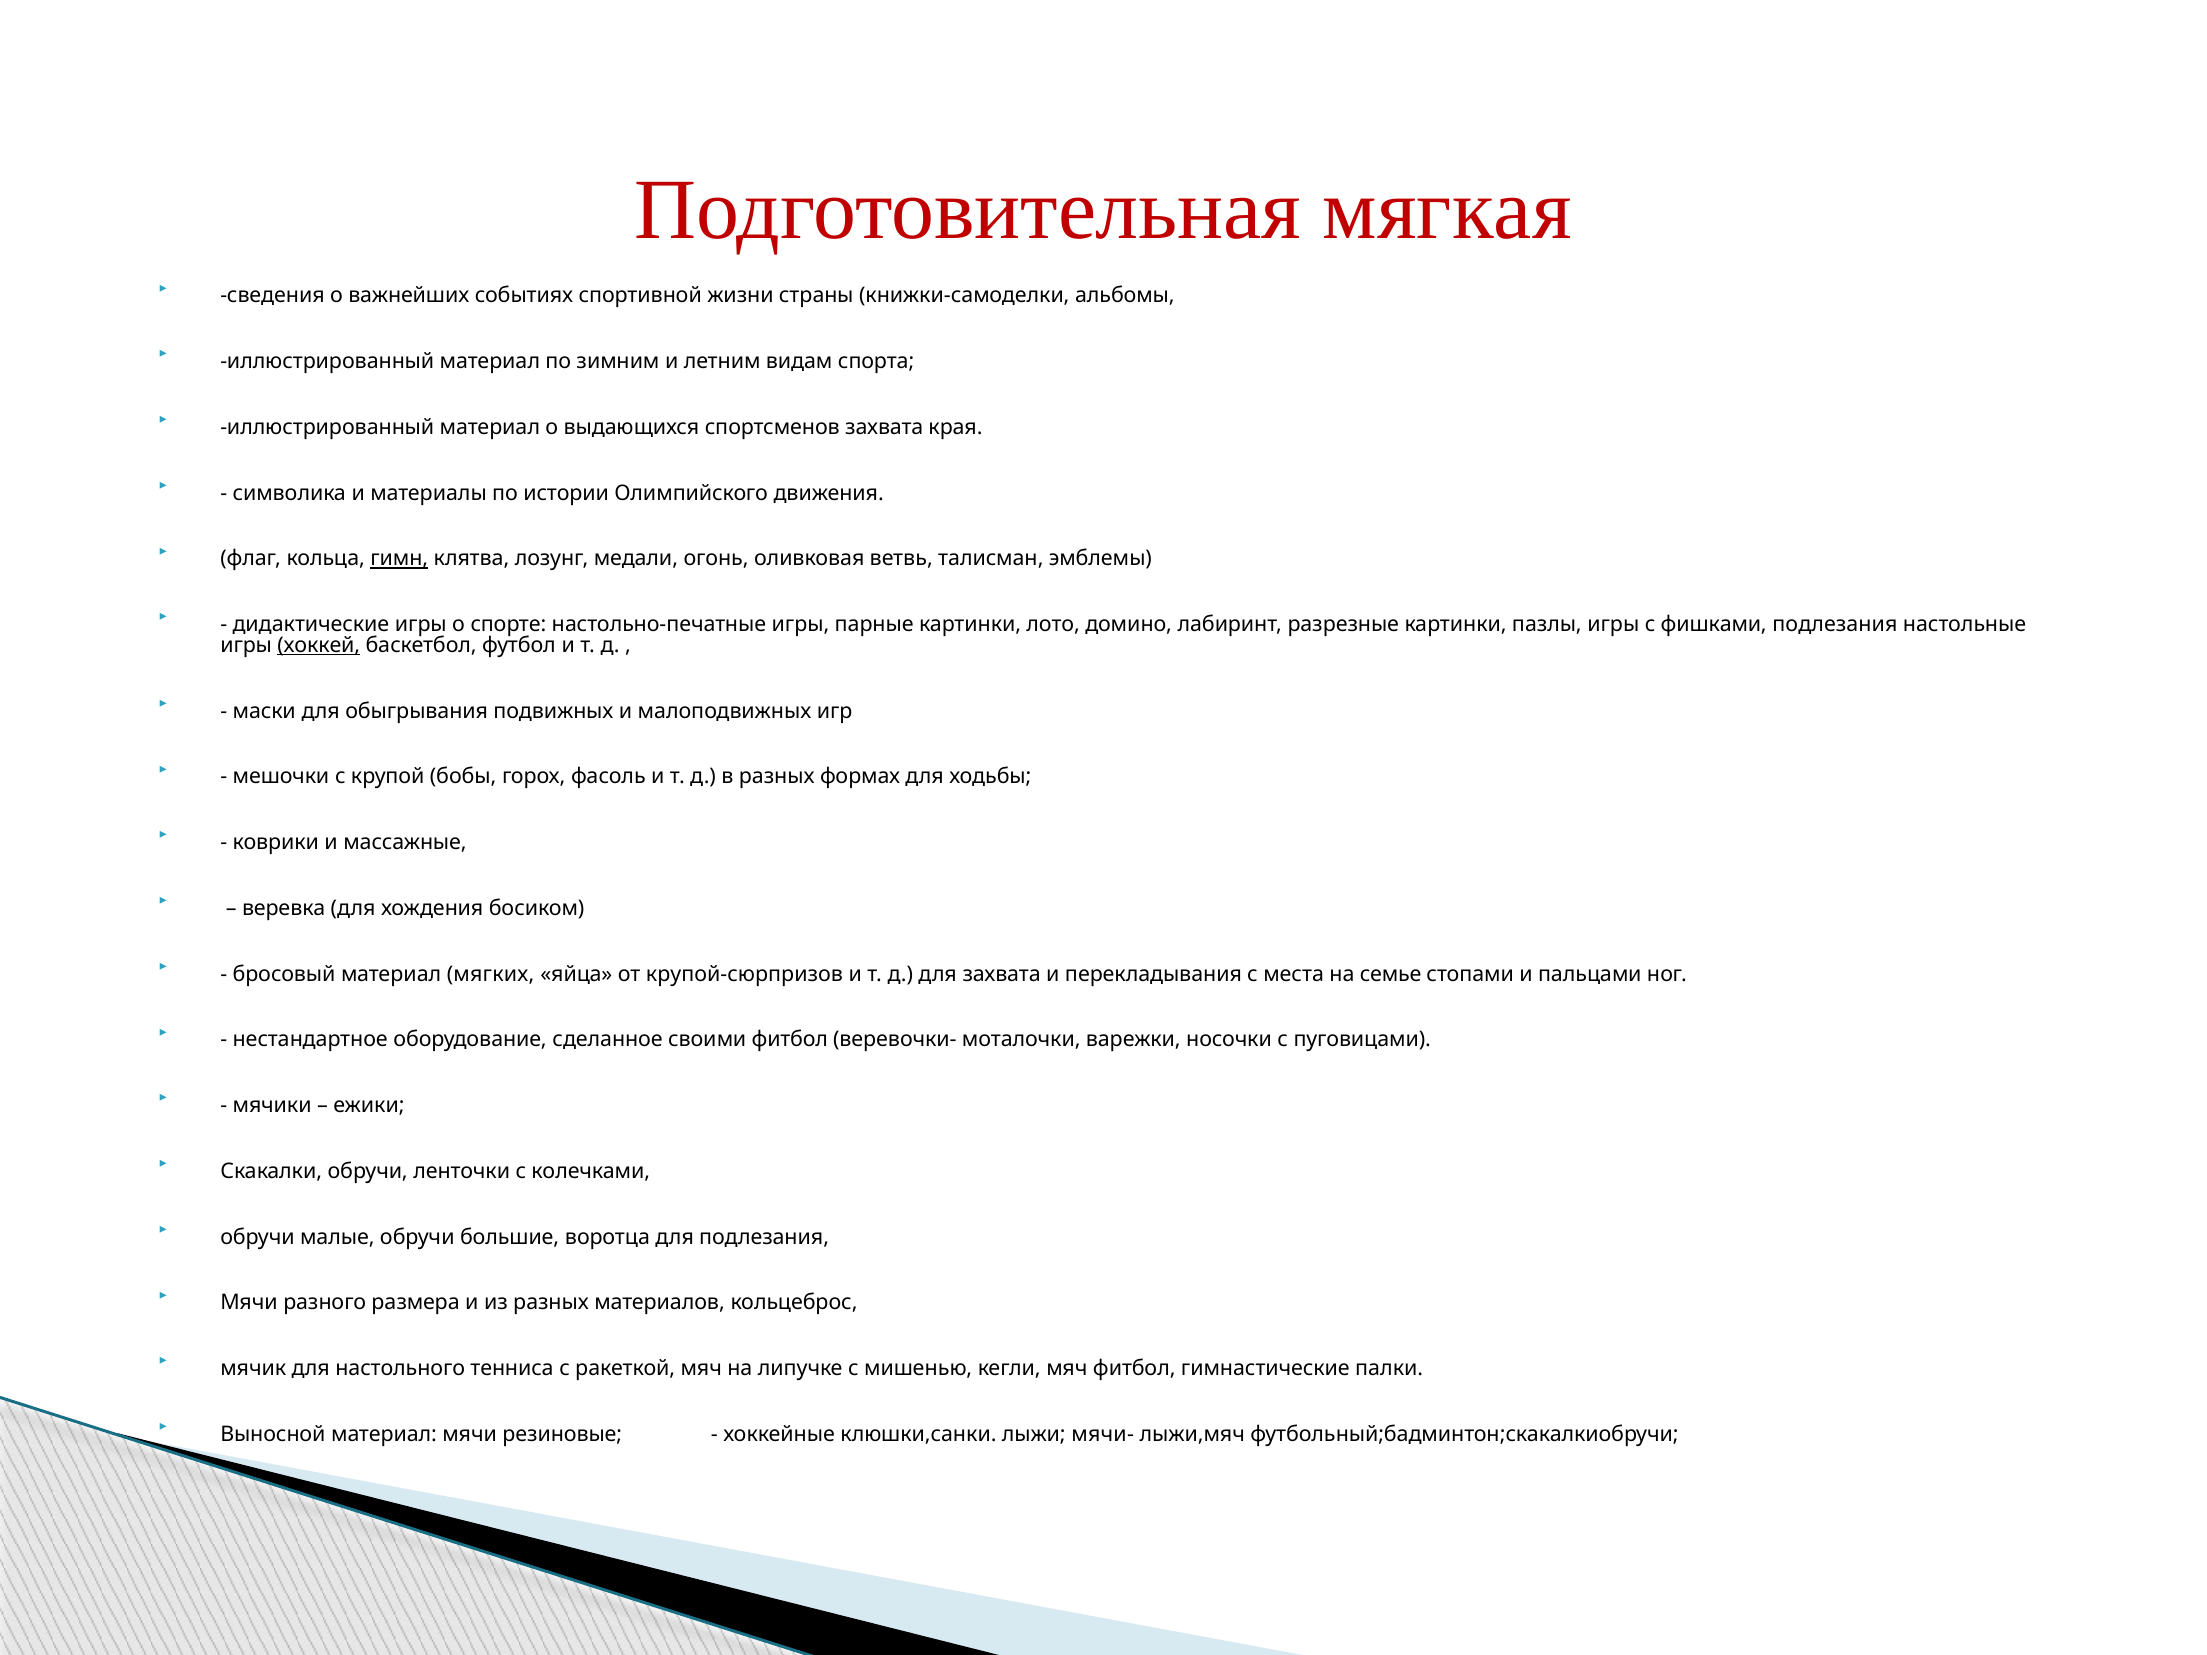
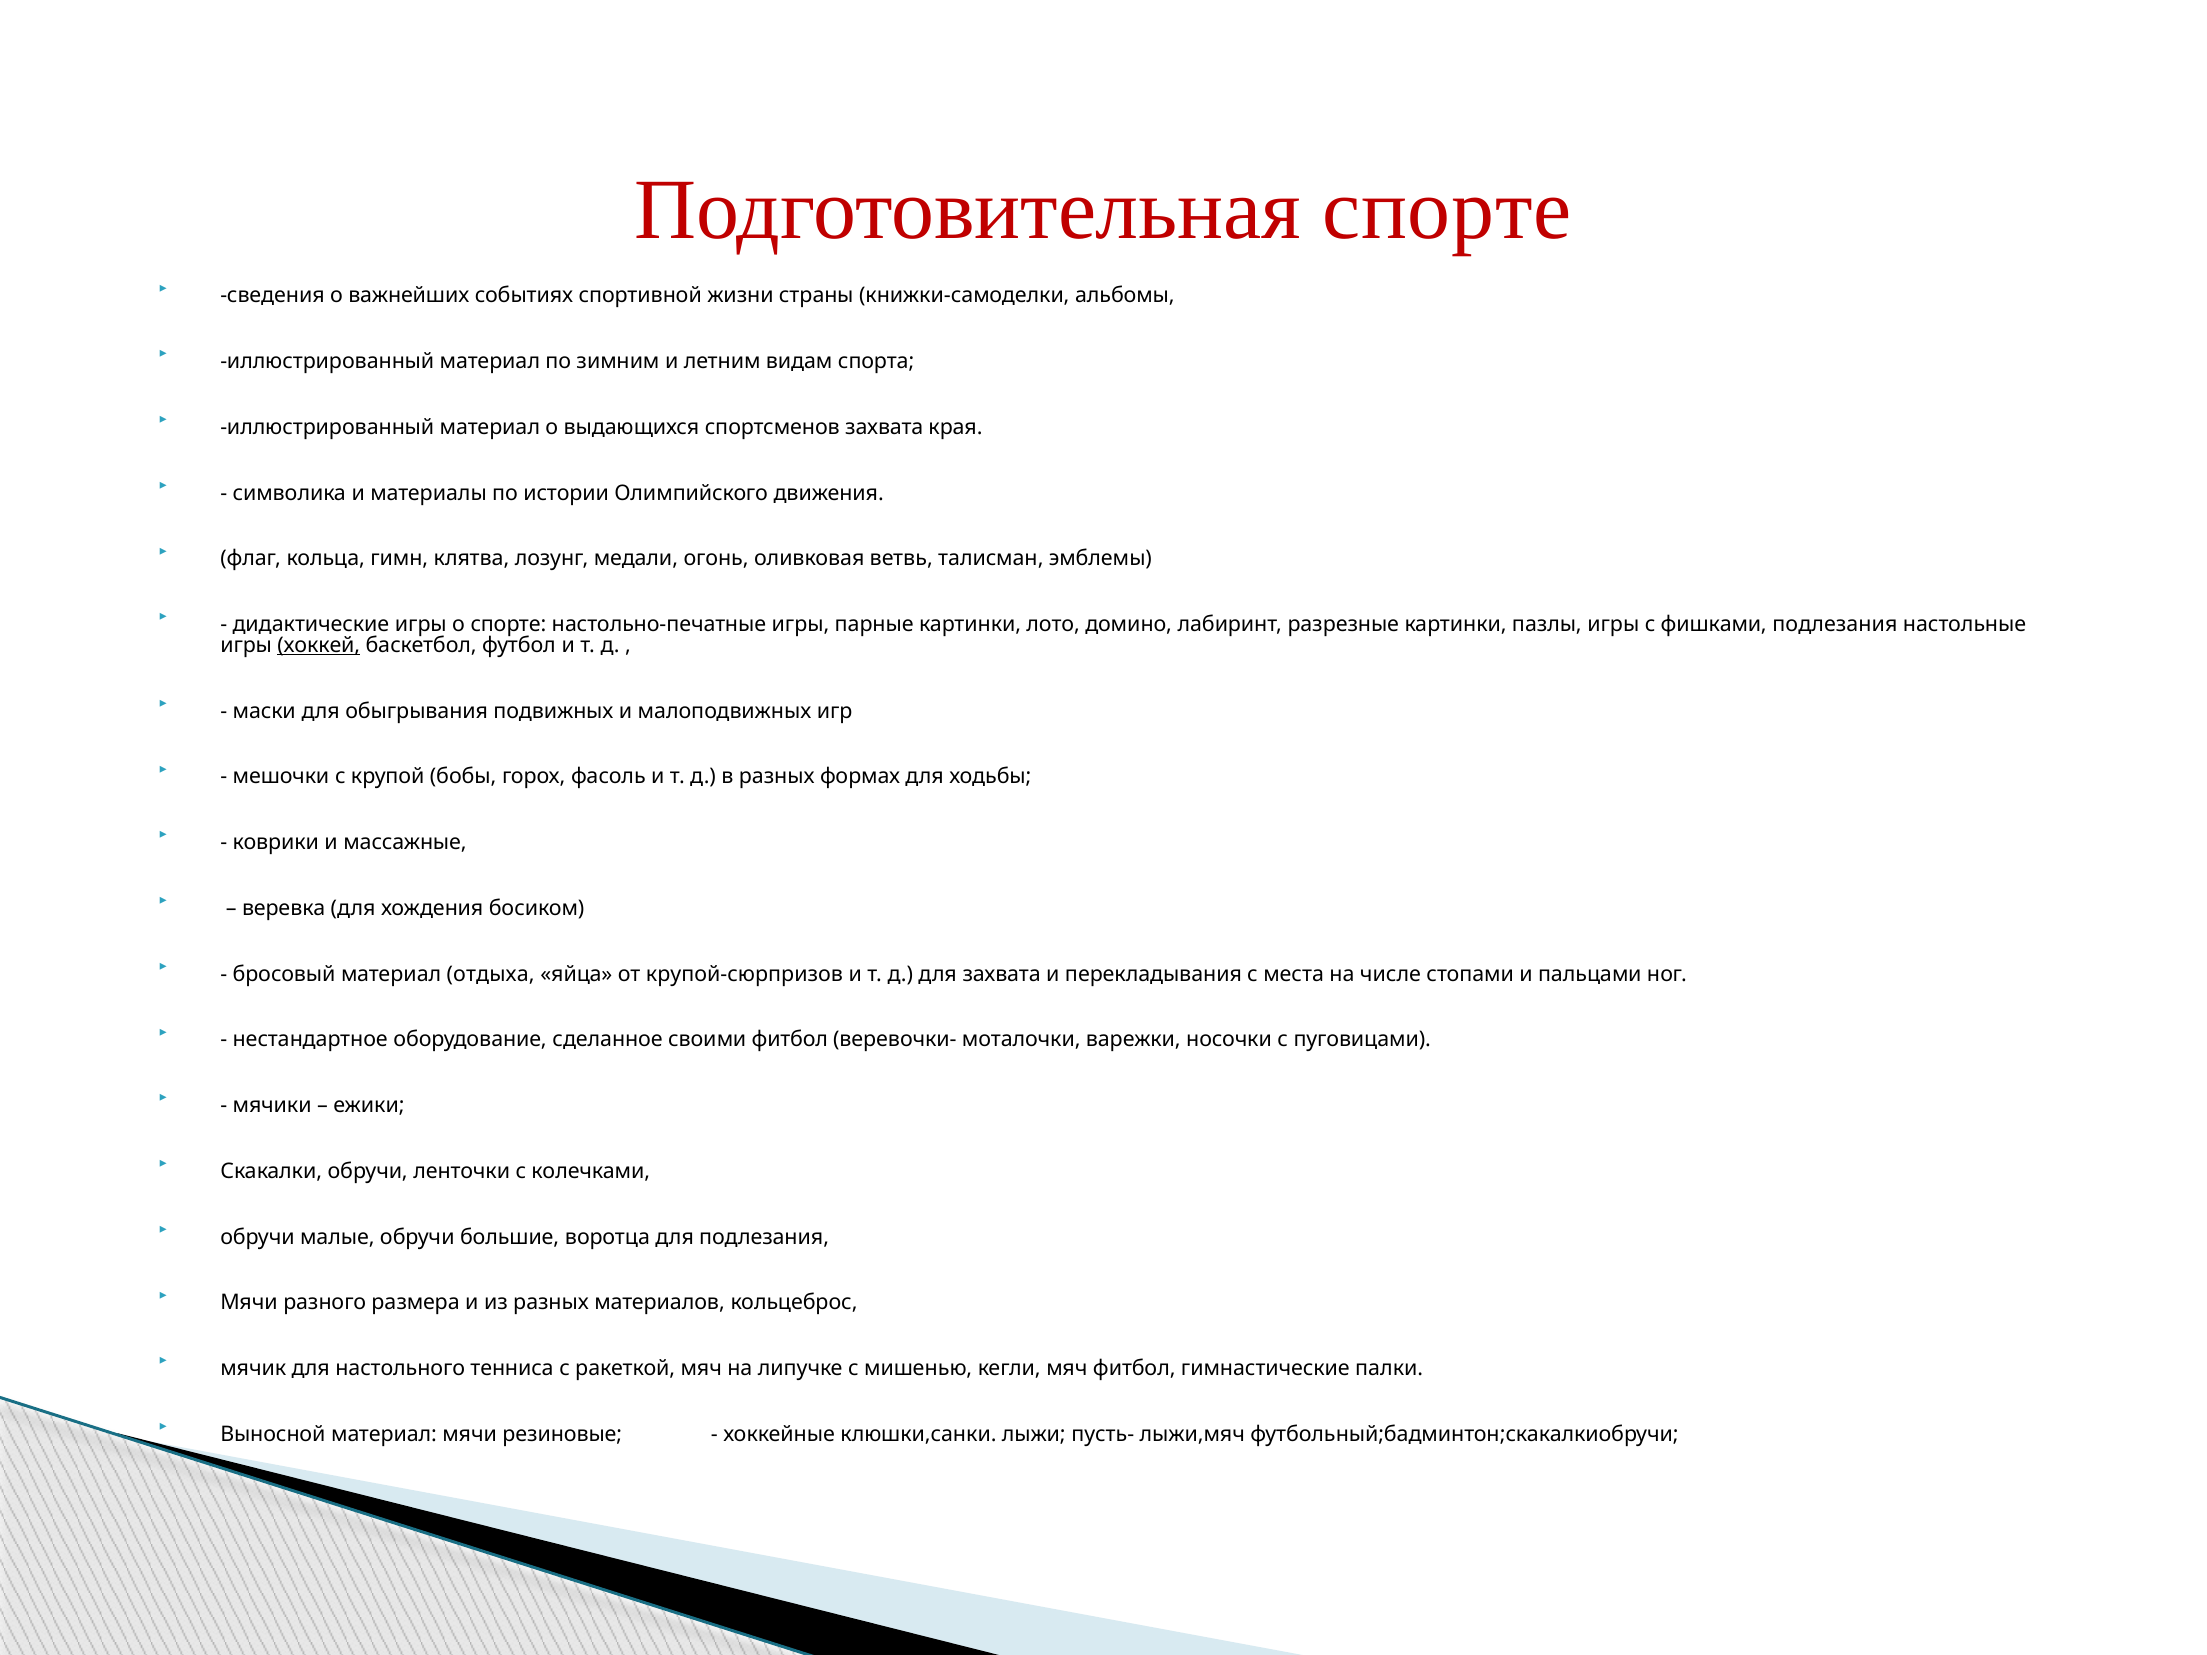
Подготовительная мягкая: мягкая -> спорте
гимн underline: present -> none
мягких: мягких -> отдыха
семье: семье -> числе
мячи-: мячи- -> пусть-
